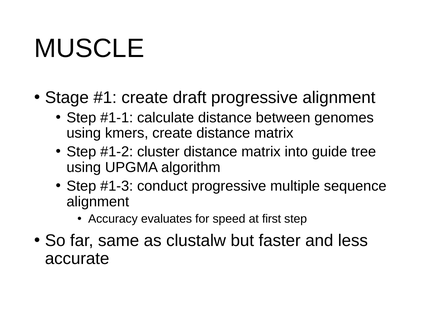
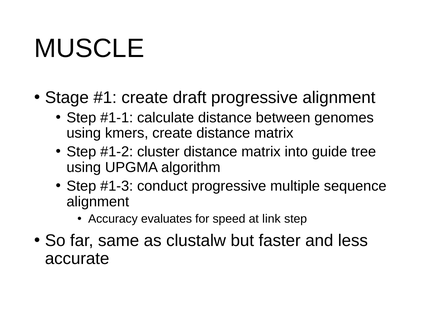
first: first -> link
